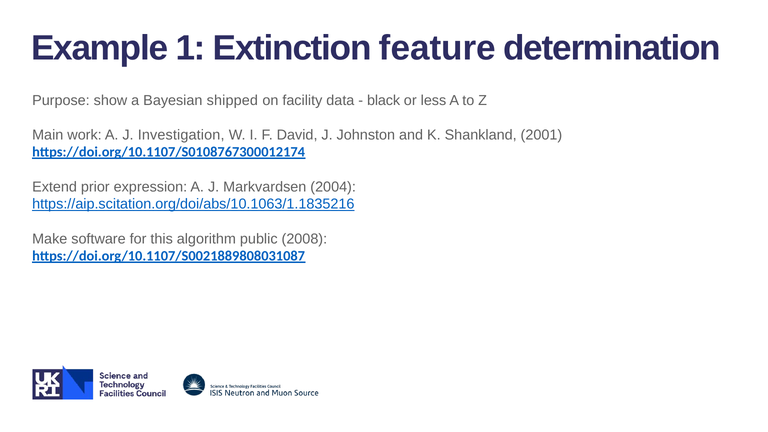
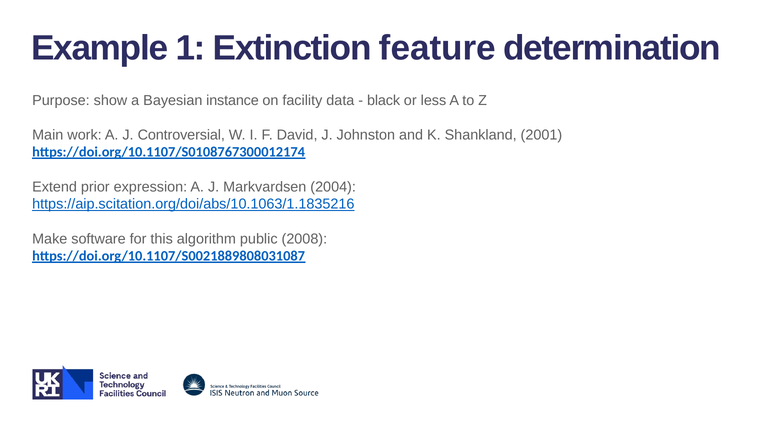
shipped: shipped -> instance
Investigation: Investigation -> Controversial
